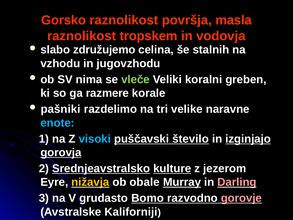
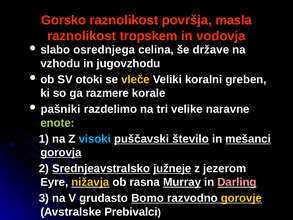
združujemo: združujemo -> osrednjega
stalnih: stalnih -> države
nima: nima -> otoki
vleče colour: light green -> yellow
enote colour: light blue -> light green
izginjajo: izginjajo -> mešanci
kulture: kulture -> južneje
obale: obale -> rasna
gorovje colour: pink -> yellow
Kaliforniji: Kaliforniji -> Prebivalci
